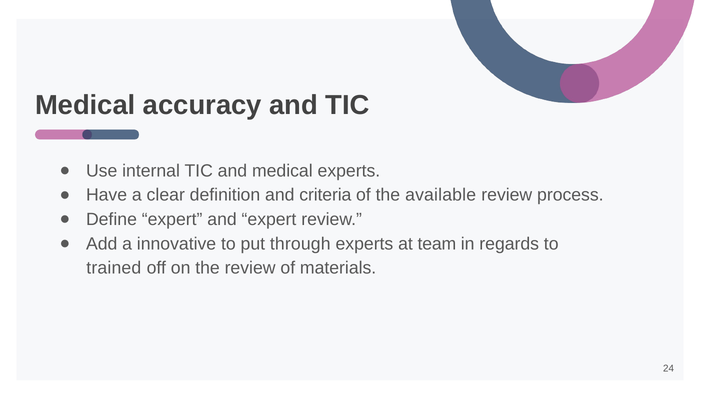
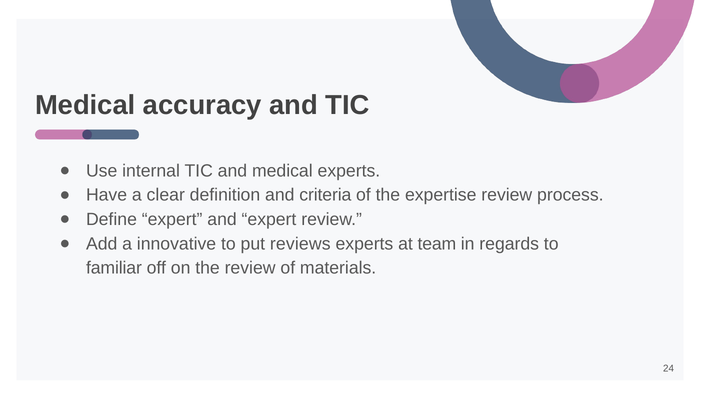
available: available -> expertise
through: through -> reviews
trained: trained -> familiar
